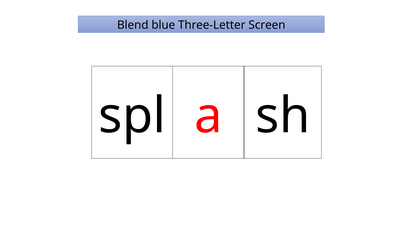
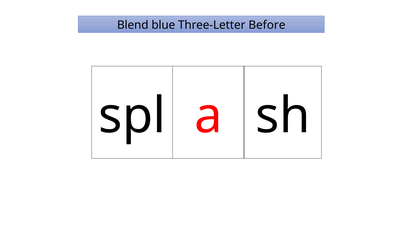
Screen: Screen -> Before
